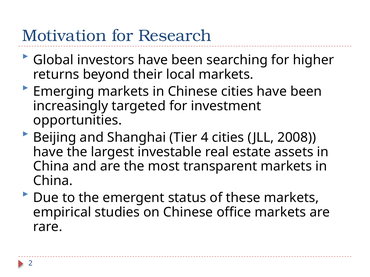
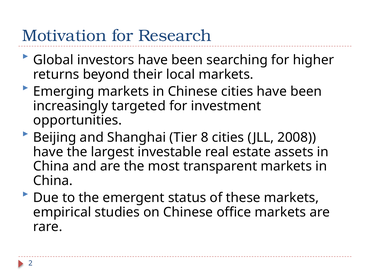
4: 4 -> 8
